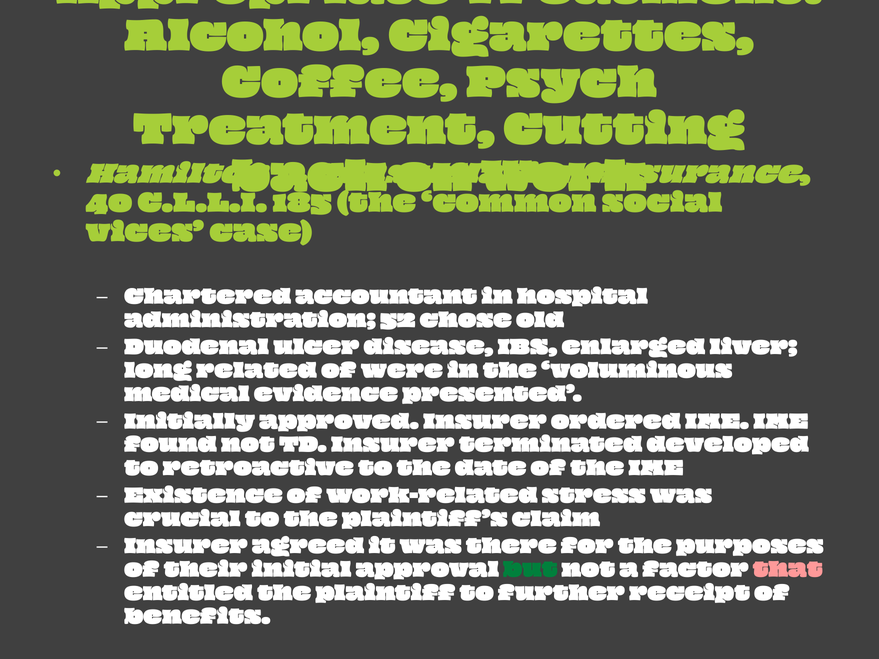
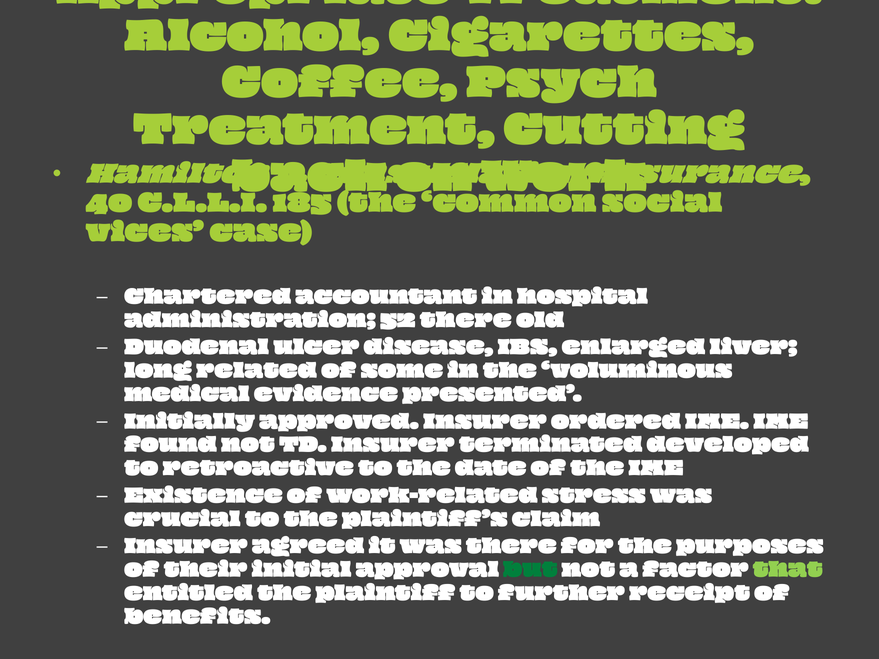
52 chose: chose -> there
were: were -> some
that colour: pink -> light green
